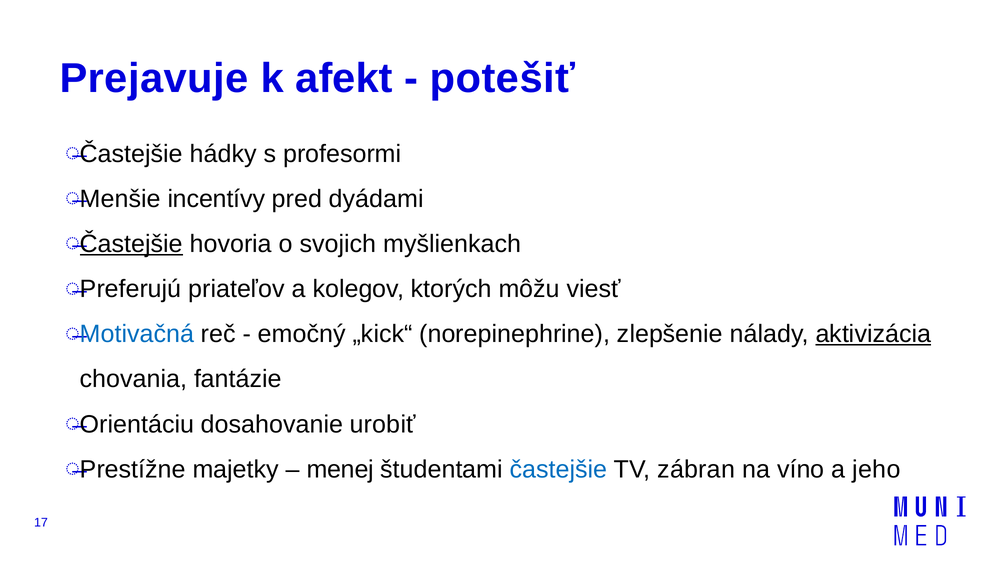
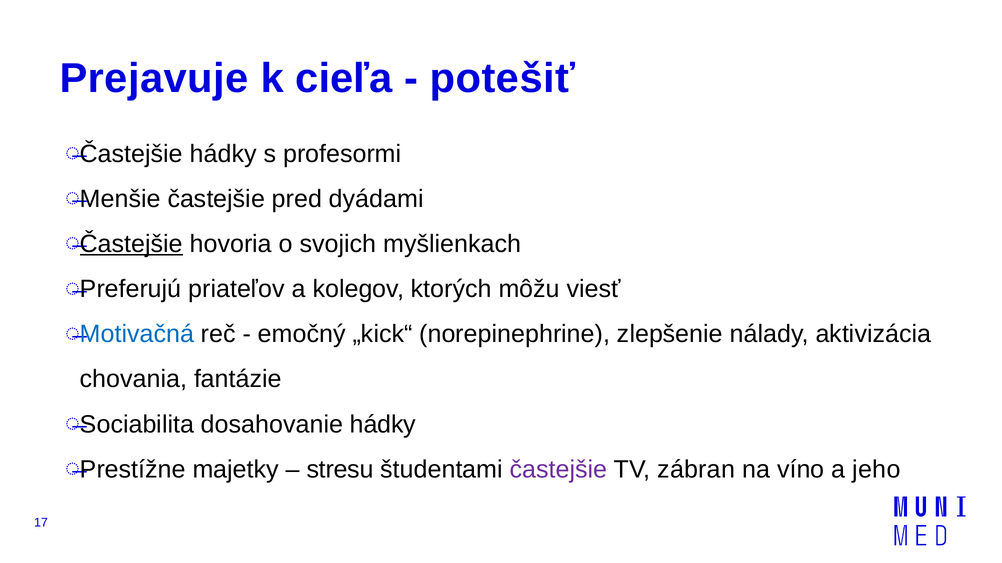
afekt: afekt -> cieľa
Menšie incentívy: incentívy -> častejšie
aktivizácia underline: present -> none
Orientáciu: Orientáciu -> Sociabilita
dosahovanie urobiť: urobiť -> hádky
menej: menej -> stresu
častejšie at (558, 470) colour: blue -> purple
